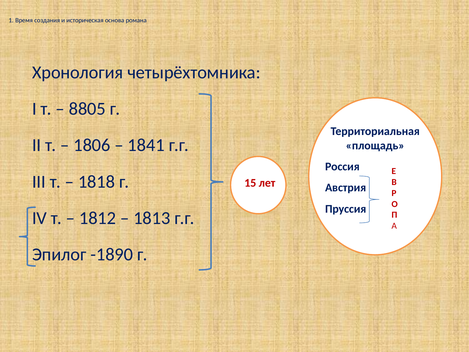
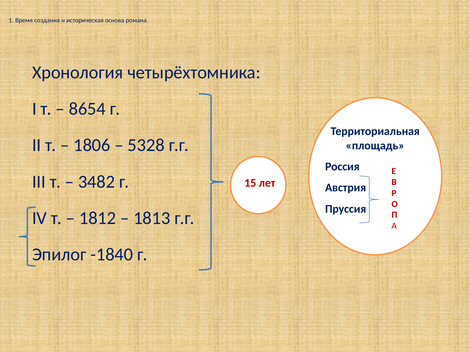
8805: 8805 -> 8654
1841: 1841 -> 5328
1818: 1818 -> 3482
-1890: -1890 -> -1840
